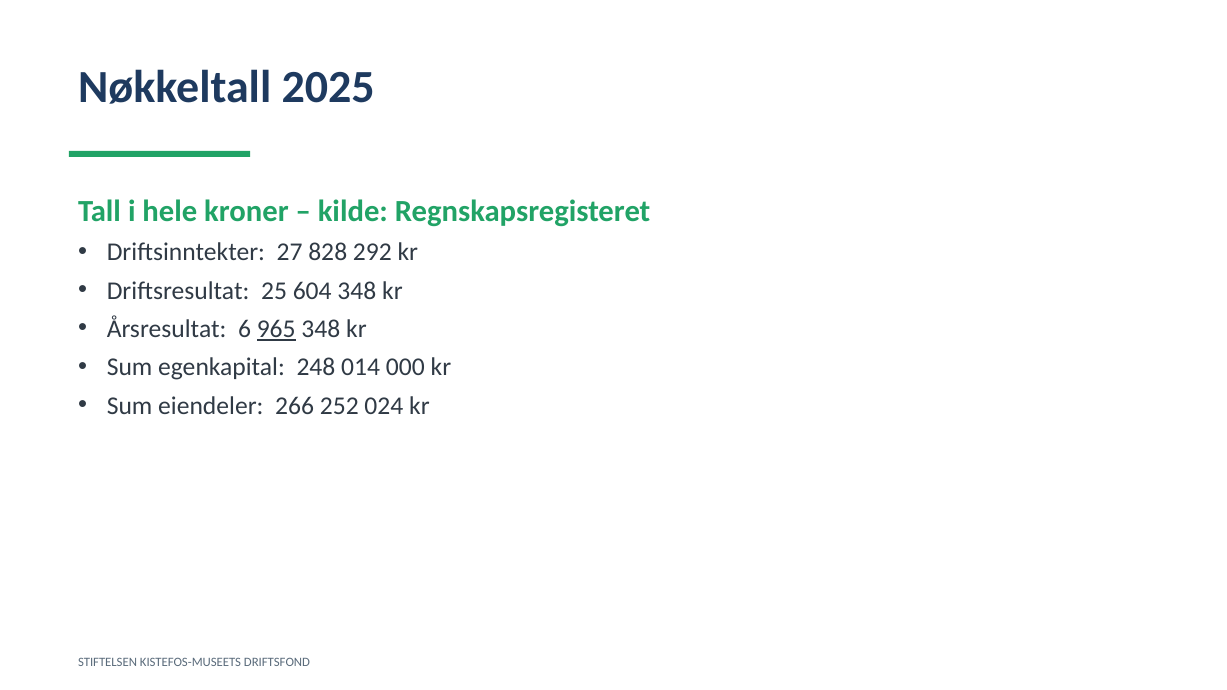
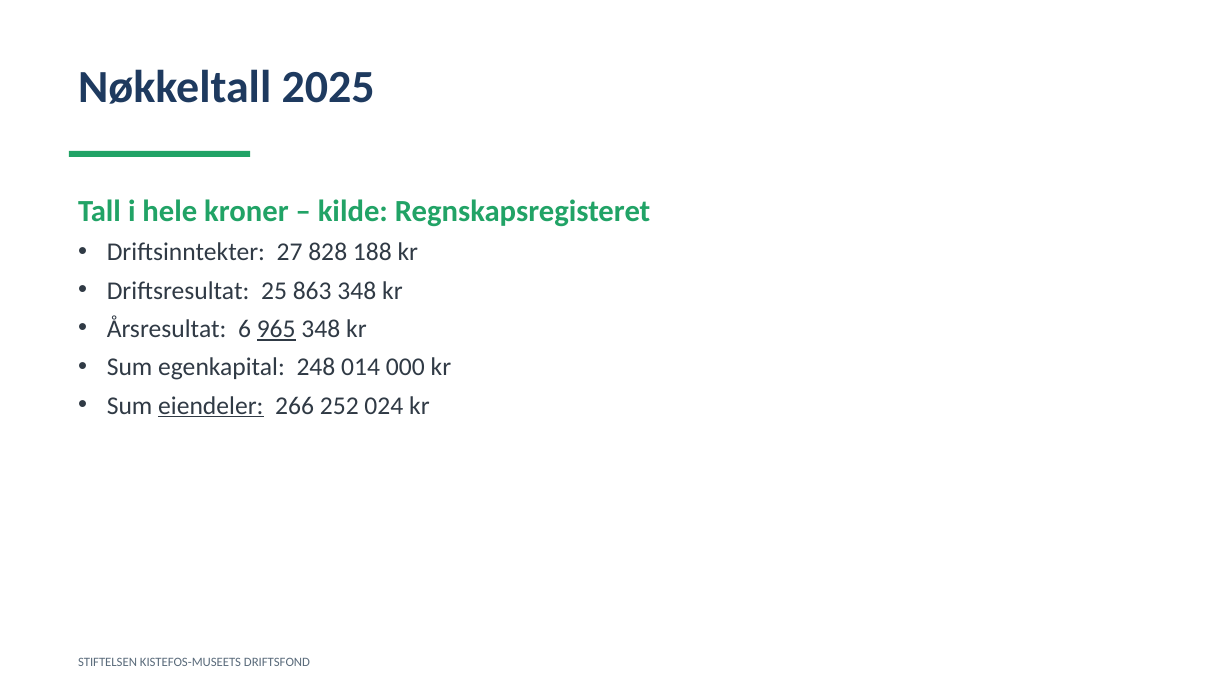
292: 292 -> 188
604: 604 -> 863
eiendeler underline: none -> present
